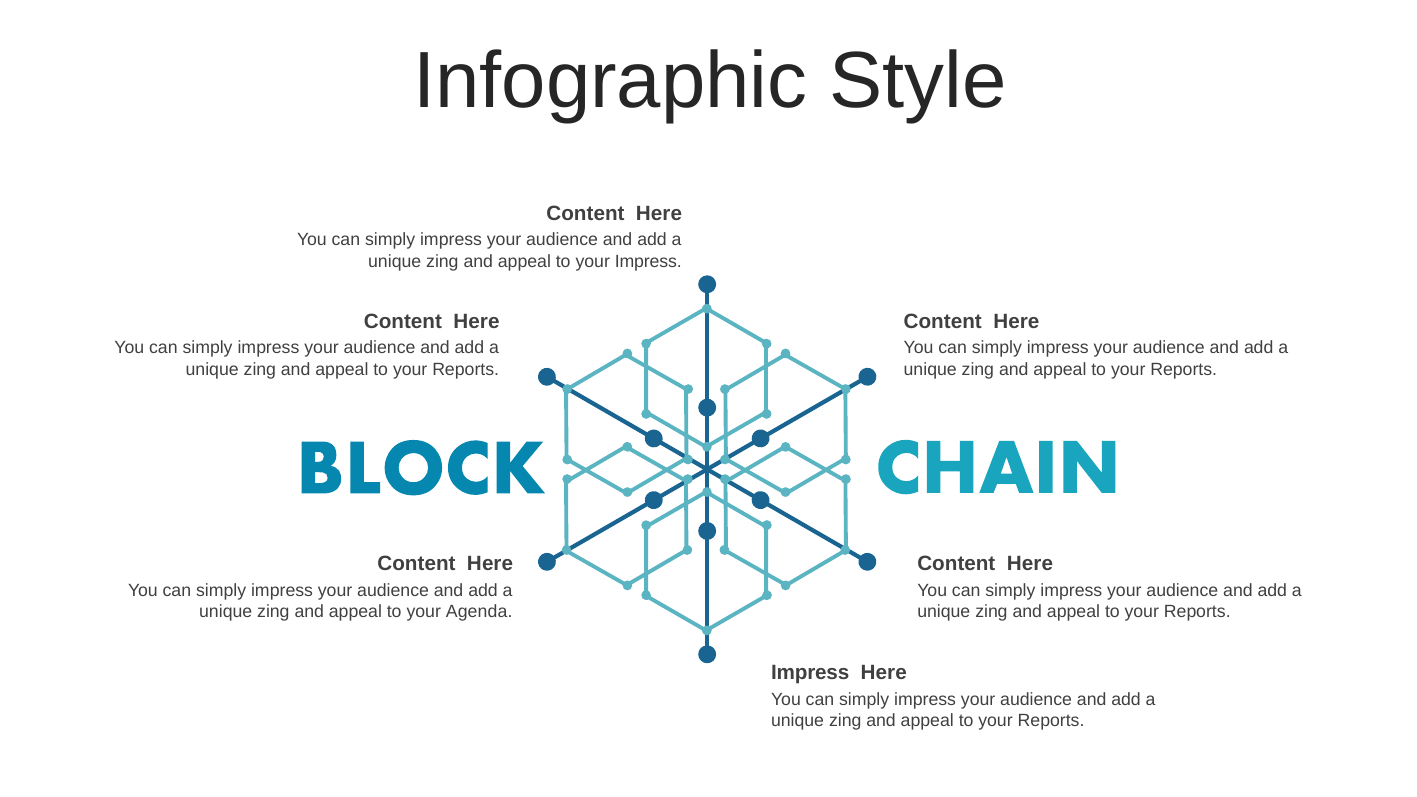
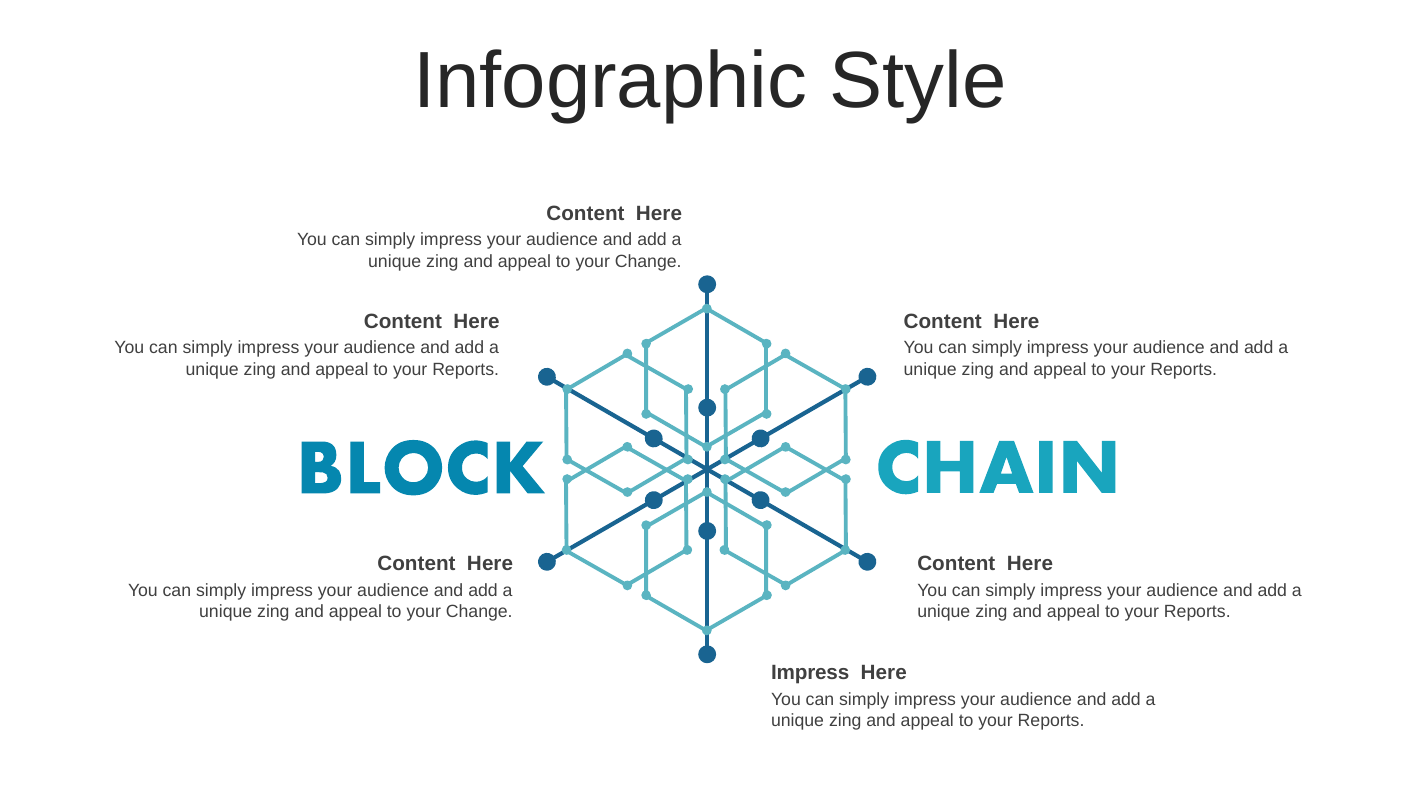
Impress at (648, 261): Impress -> Change
Agenda at (479, 612): Agenda -> Change
